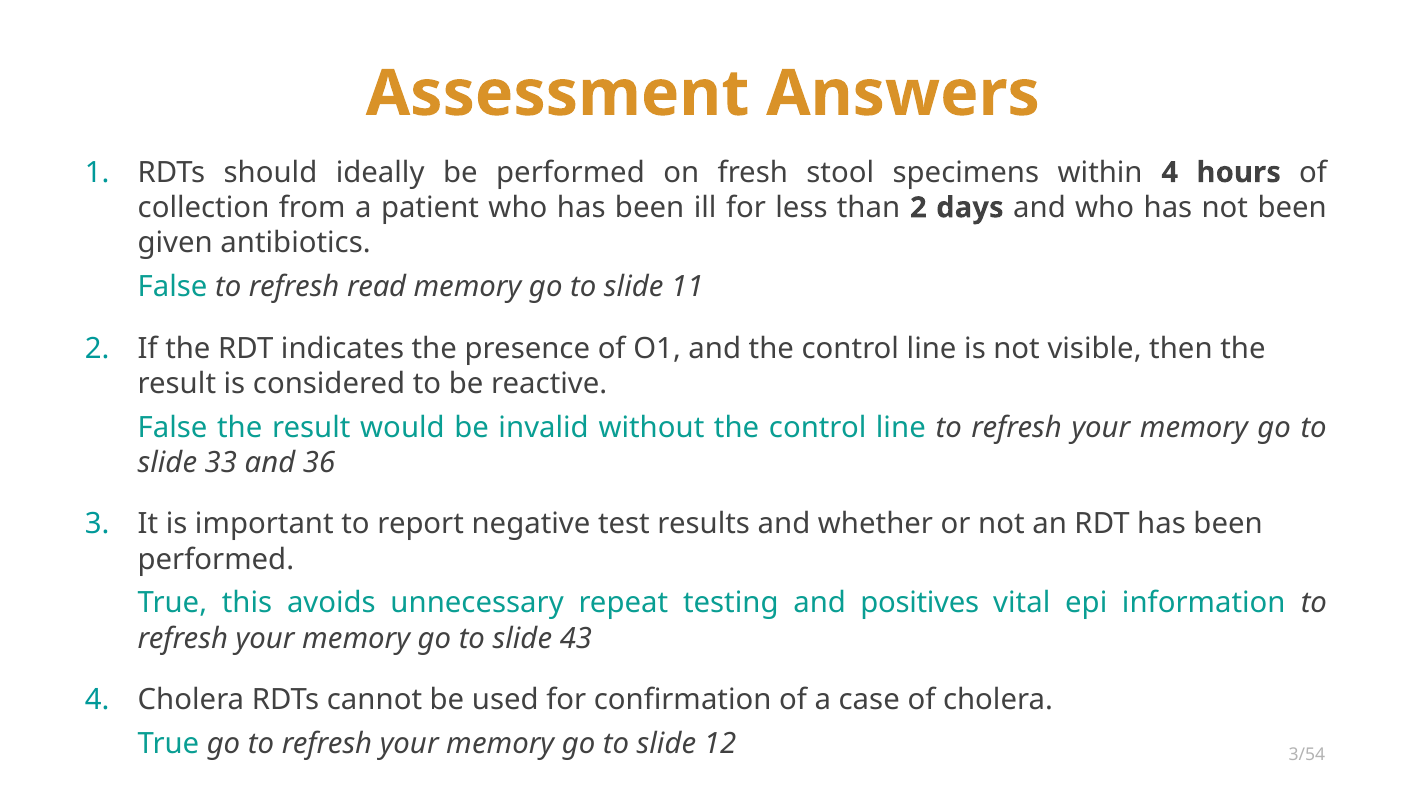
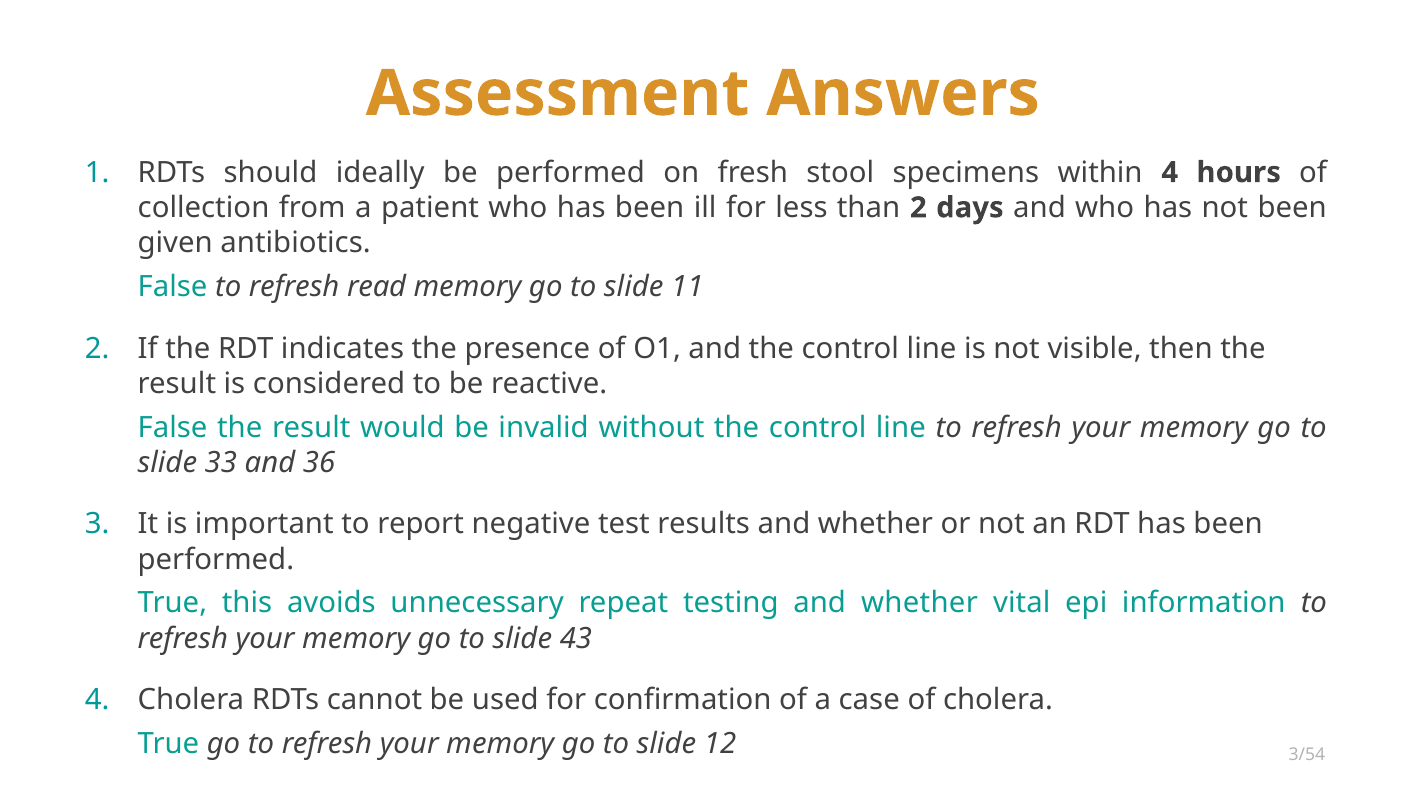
testing and positives: positives -> whether
